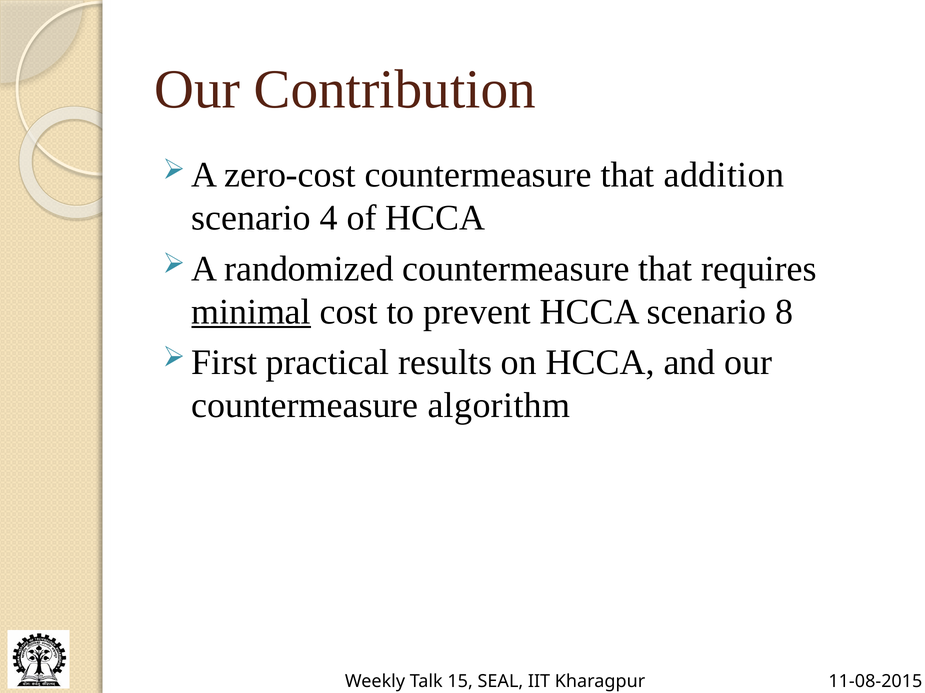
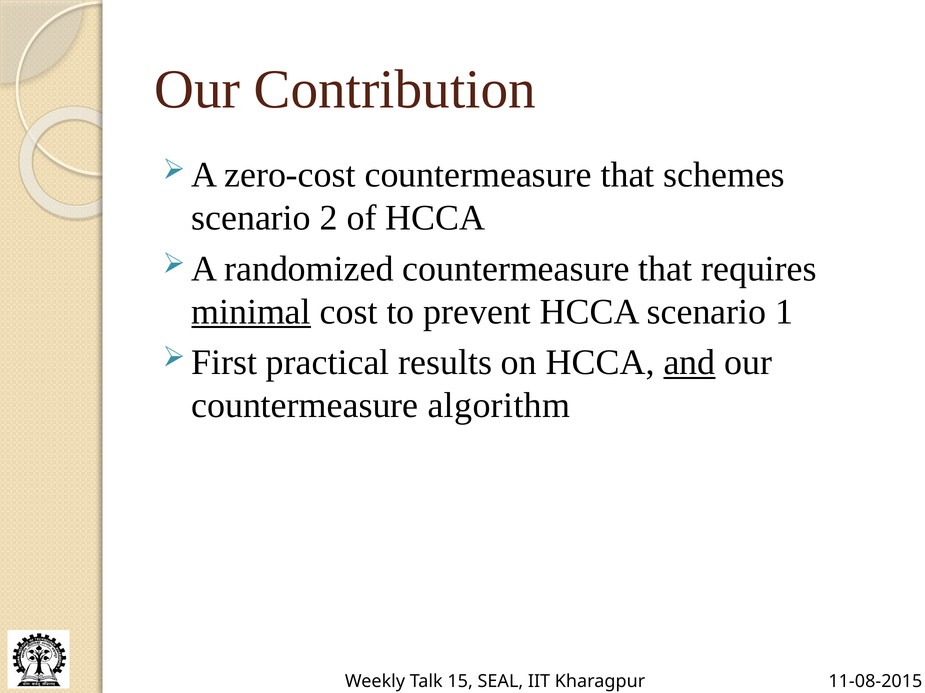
addition: addition -> schemes
4: 4 -> 2
8: 8 -> 1
and underline: none -> present
